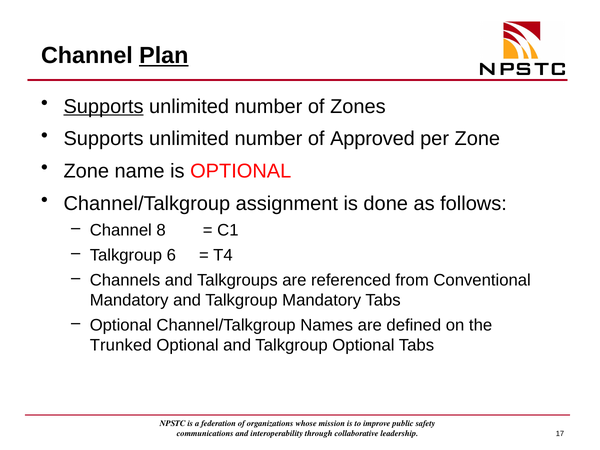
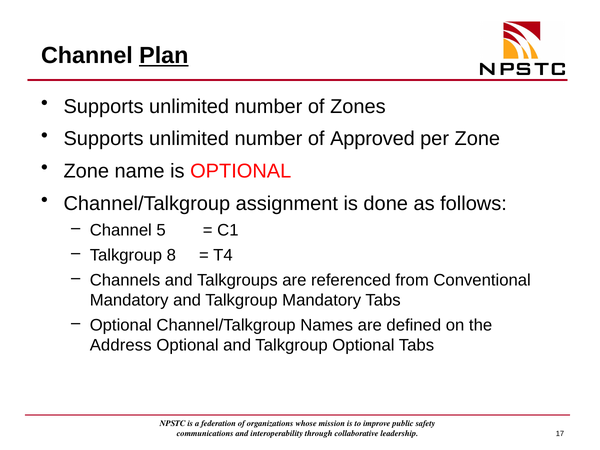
Supports at (104, 106) underline: present -> none
8: 8 -> 5
6: 6 -> 8
Trunked: Trunked -> Address
